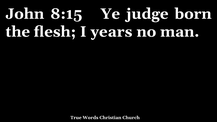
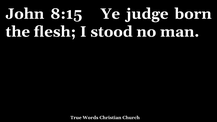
years: years -> stood
